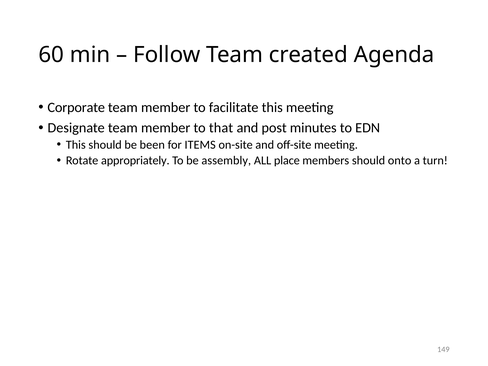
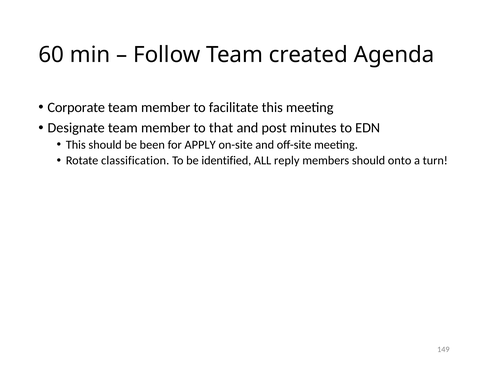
ITEMS: ITEMS -> APPLY
appropriately: appropriately -> classification
assembly: assembly -> identified
place: place -> reply
